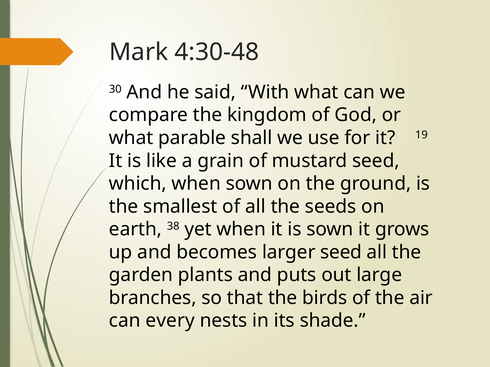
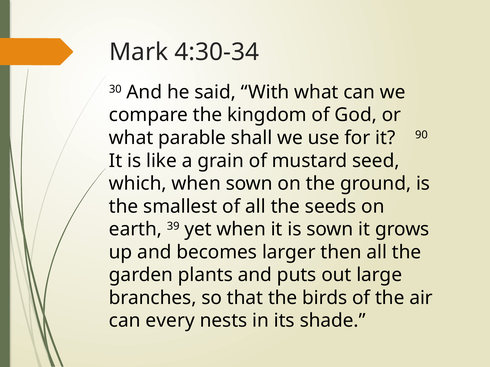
4:30-48: 4:30-48 -> 4:30-34
19: 19 -> 90
38: 38 -> 39
larger seed: seed -> then
